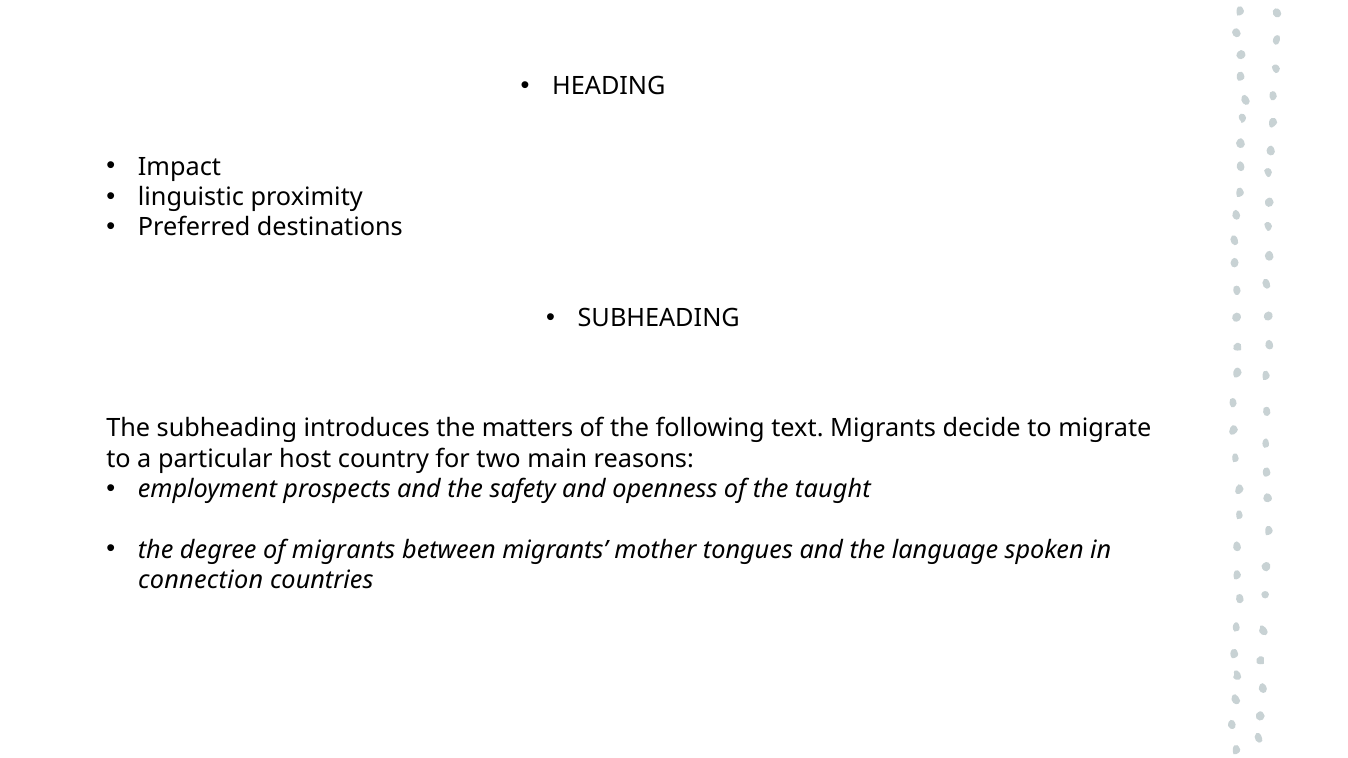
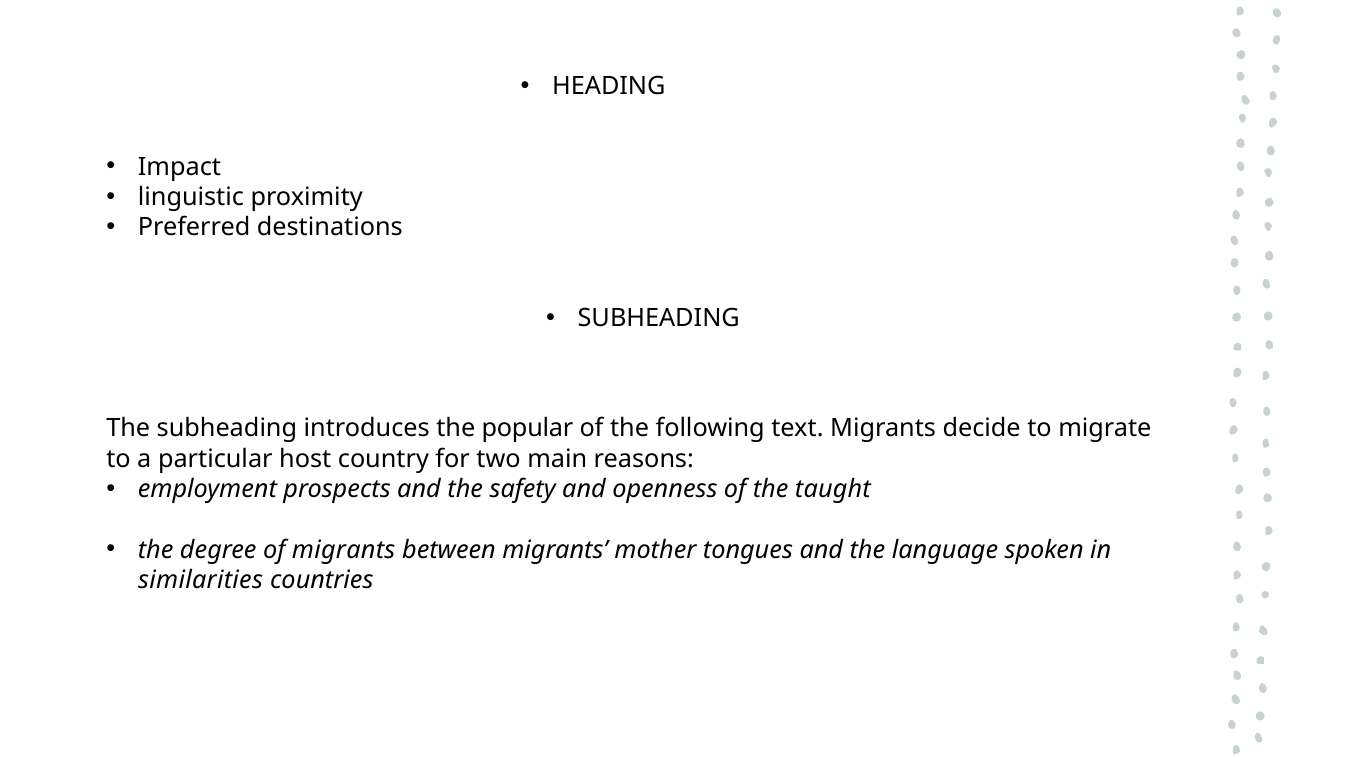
matters: matters -> popular
connection: connection -> similarities
